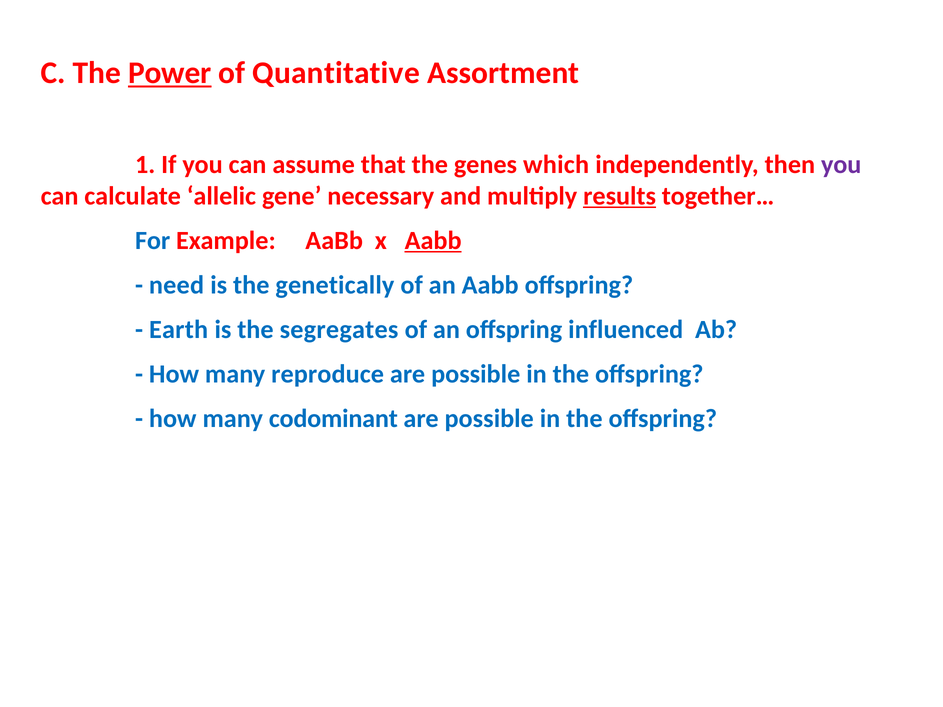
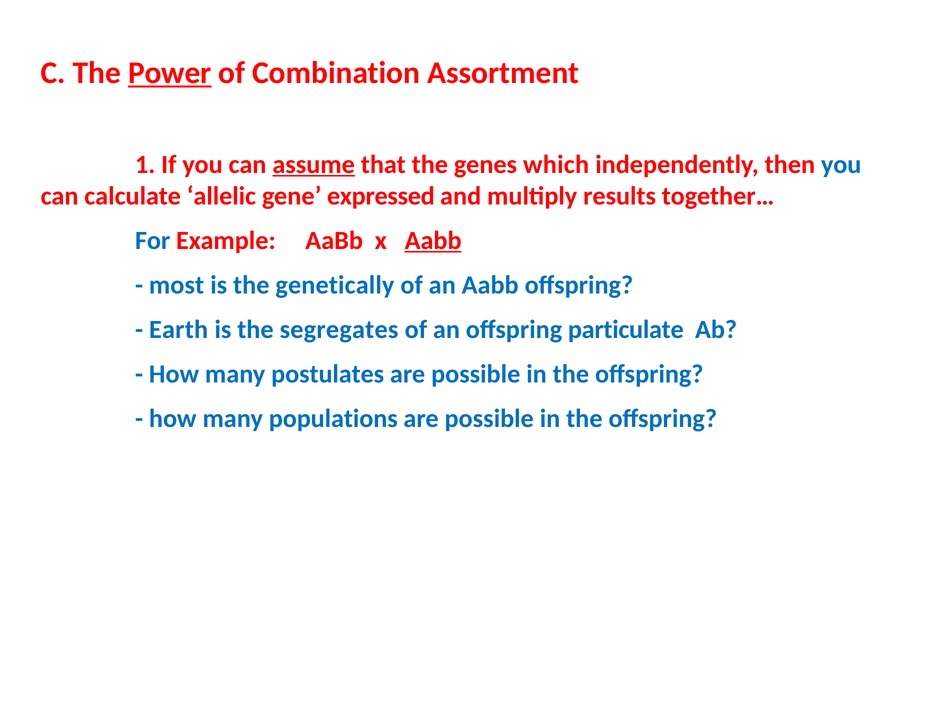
Quantitative: Quantitative -> Combination
assume underline: none -> present
you at (841, 165) colour: purple -> blue
necessary: necessary -> expressed
results underline: present -> none
need: need -> most
influenced: influenced -> particulate
reproduce: reproduce -> postulates
codominant: codominant -> populations
